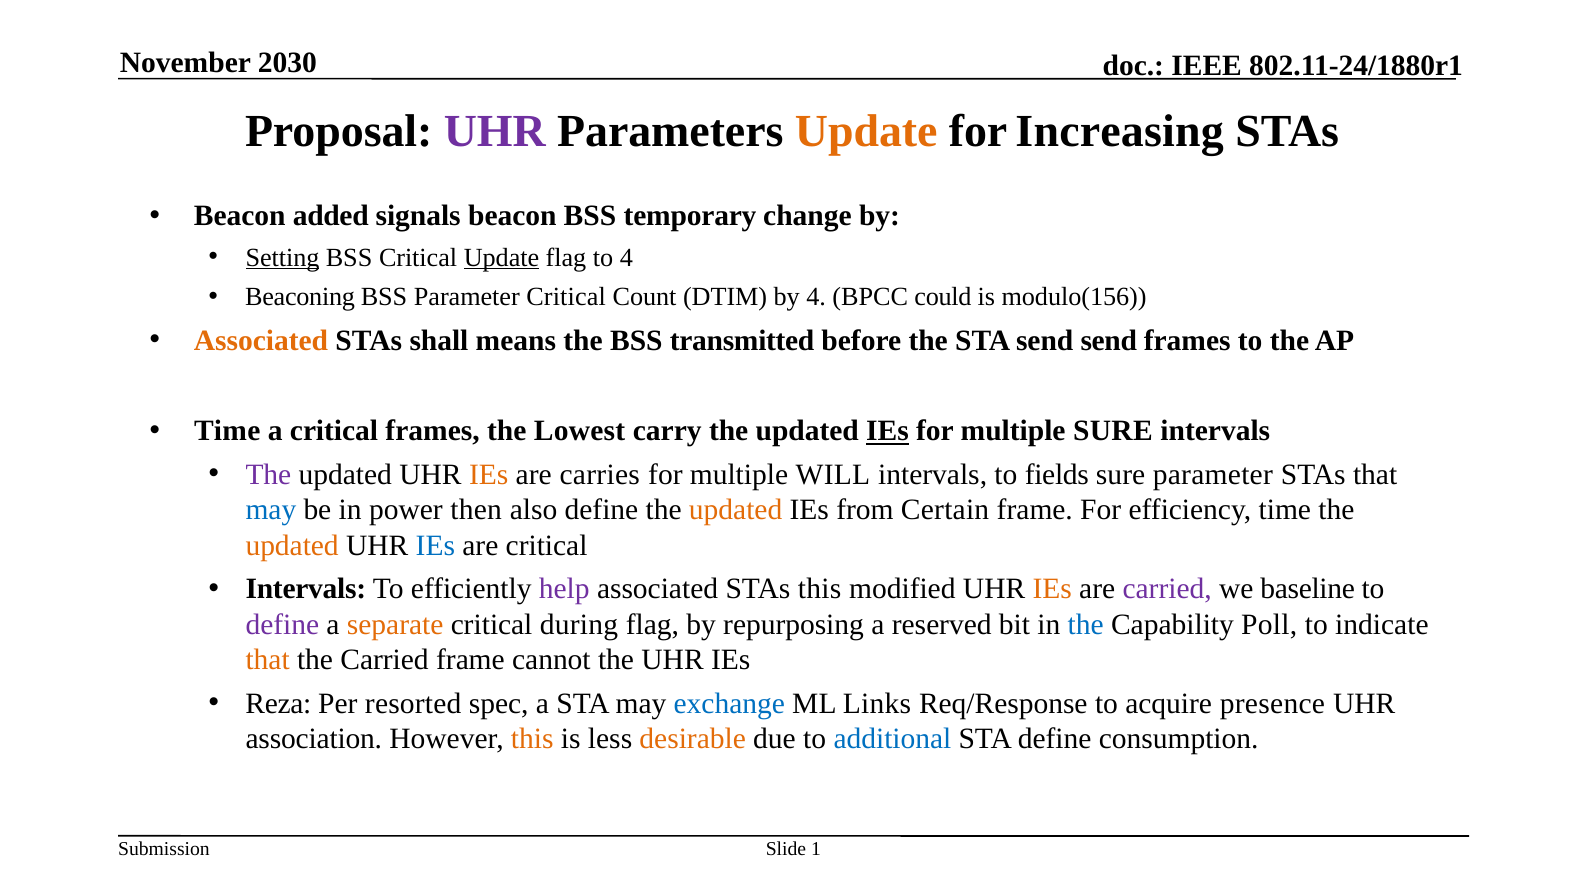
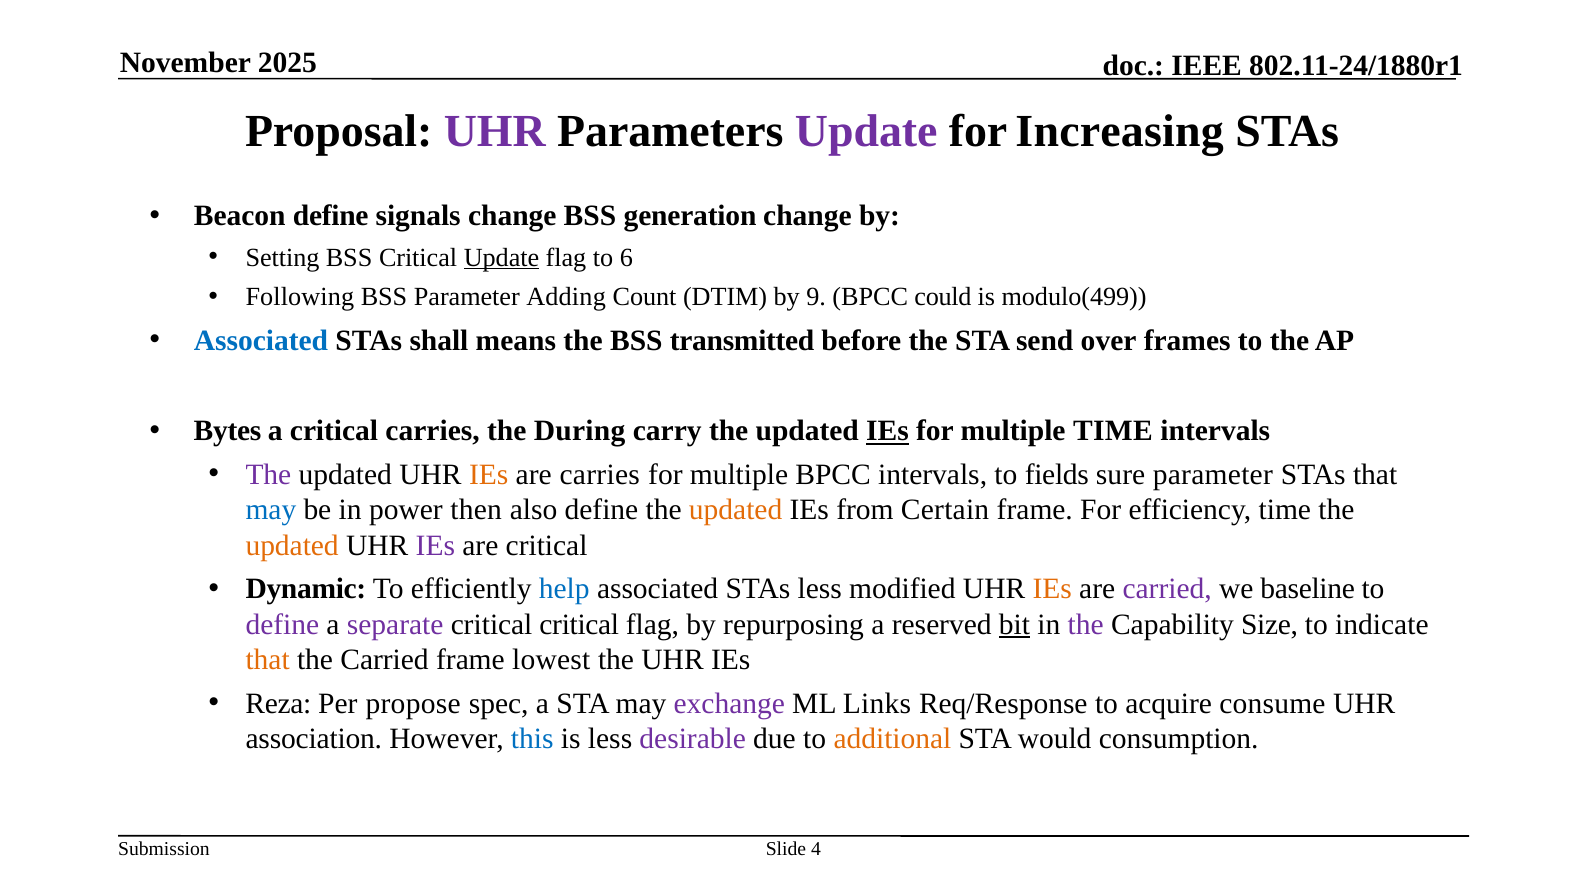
2030: 2030 -> 2025
Update at (866, 131) colour: orange -> purple
Beacon added: added -> define
signals beacon: beacon -> change
temporary: temporary -> generation
Setting underline: present -> none
to 4: 4 -> 6
Beaconing: Beaconing -> Following
Parameter Critical: Critical -> Adding
by 4: 4 -> 9
modulo(156: modulo(156 -> modulo(499
Associated at (261, 341) colour: orange -> blue
send send: send -> over
Time at (227, 431): Time -> Bytes
critical frames: frames -> carries
Lowest: Lowest -> During
multiple SURE: SURE -> TIME
multiple WILL: WILL -> BPCC
IEs at (435, 546) colour: blue -> purple
Intervals at (306, 589): Intervals -> Dynamic
help colour: purple -> blue
STAs this: this -> less
separate colour: orange -> purple
critical during: during -> critical
bit underline: none -> present
the at (1086, 625) colour: blue -> purple
Poll: Poll -> Size
cannot: cannot -> lowest
resorted: resorted -> propose
exchange colour: blue -> purple
presence: presence -> consume
this at (532, 739) colour: orange -> blue
desirable colour: orange -> purple
additional colour: blue -> orange
STA define: define -> would
1: 1 -> 4
